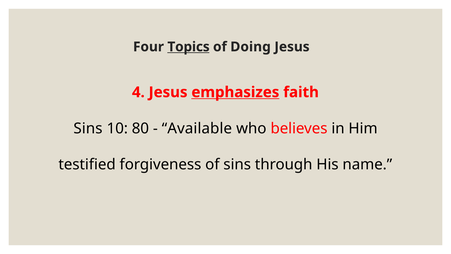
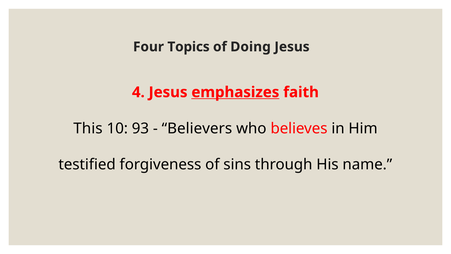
Topics underline: present -> none
Sins at (88, 128): Sins -> This
80: 80 -> 93
Available: Available -> Believers
